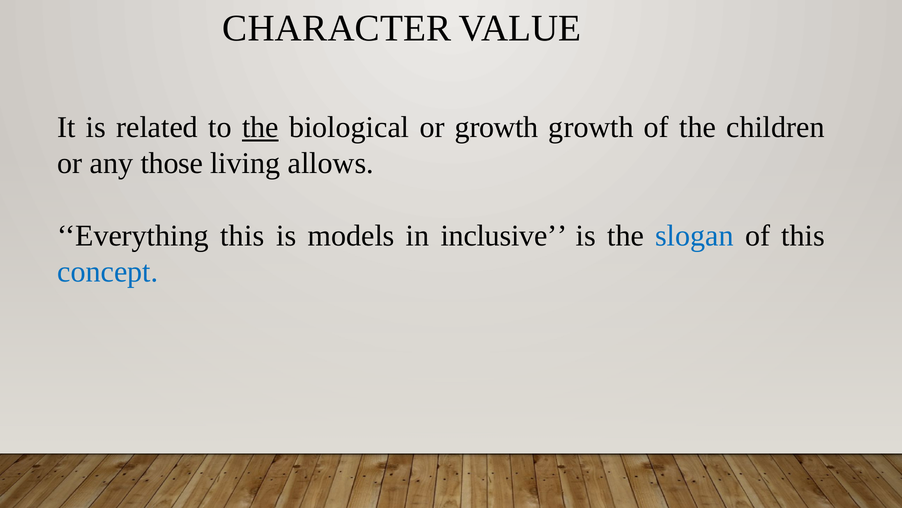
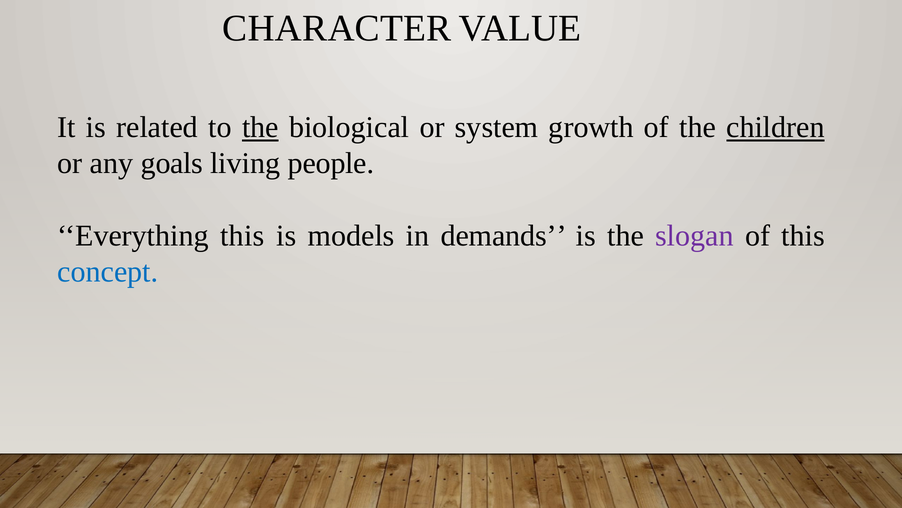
or growth: growth -> system
children underline: none -> present
those: those -> goals
allows: allows -> people
inclusive: inclusive -> demands
slogan colour: blue -> purple
